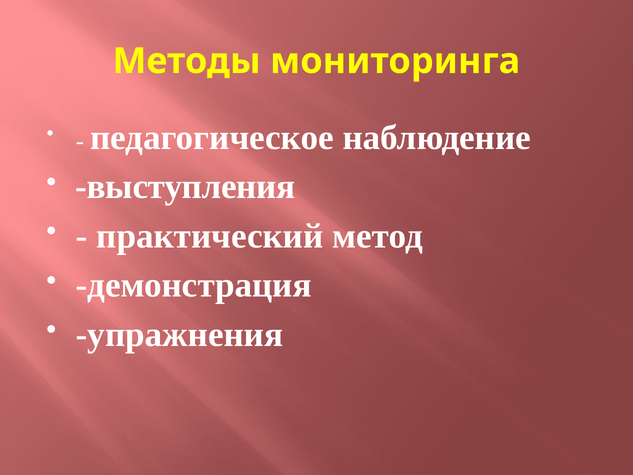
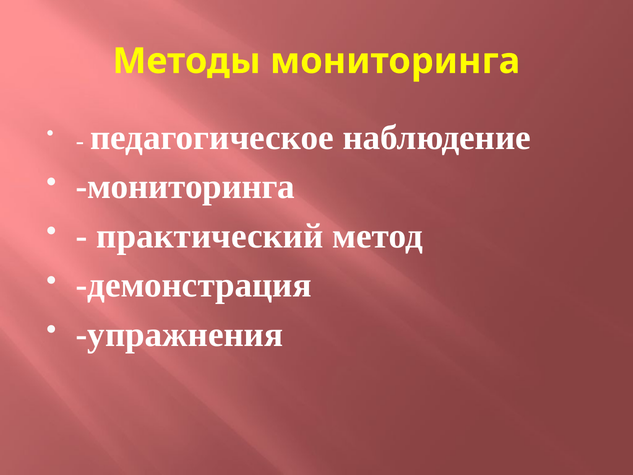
выступления at (185, 187): выступления -> мониторинга
